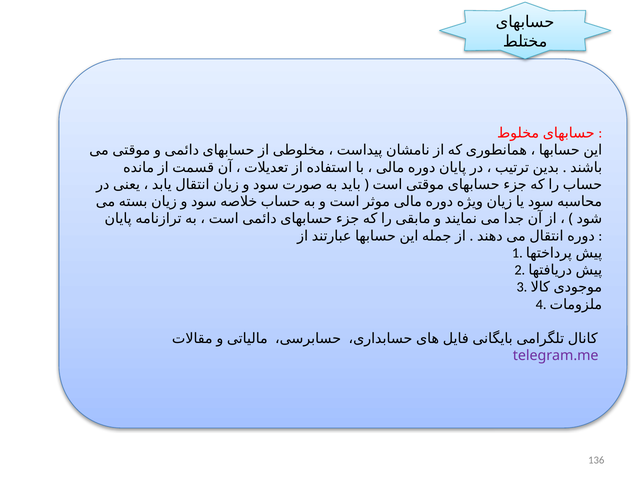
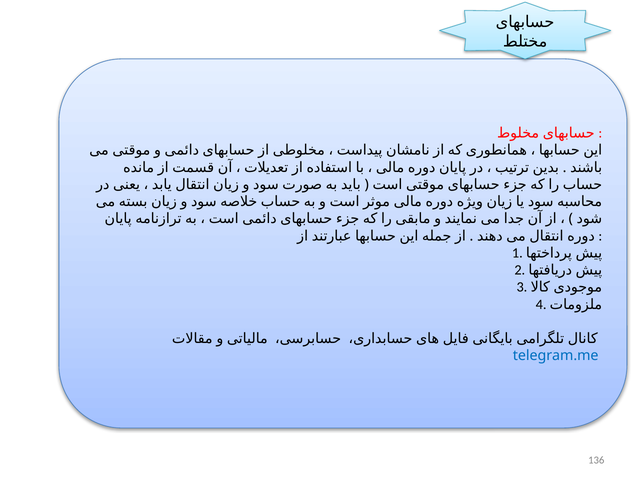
telegram.me colour: purple -> blue
